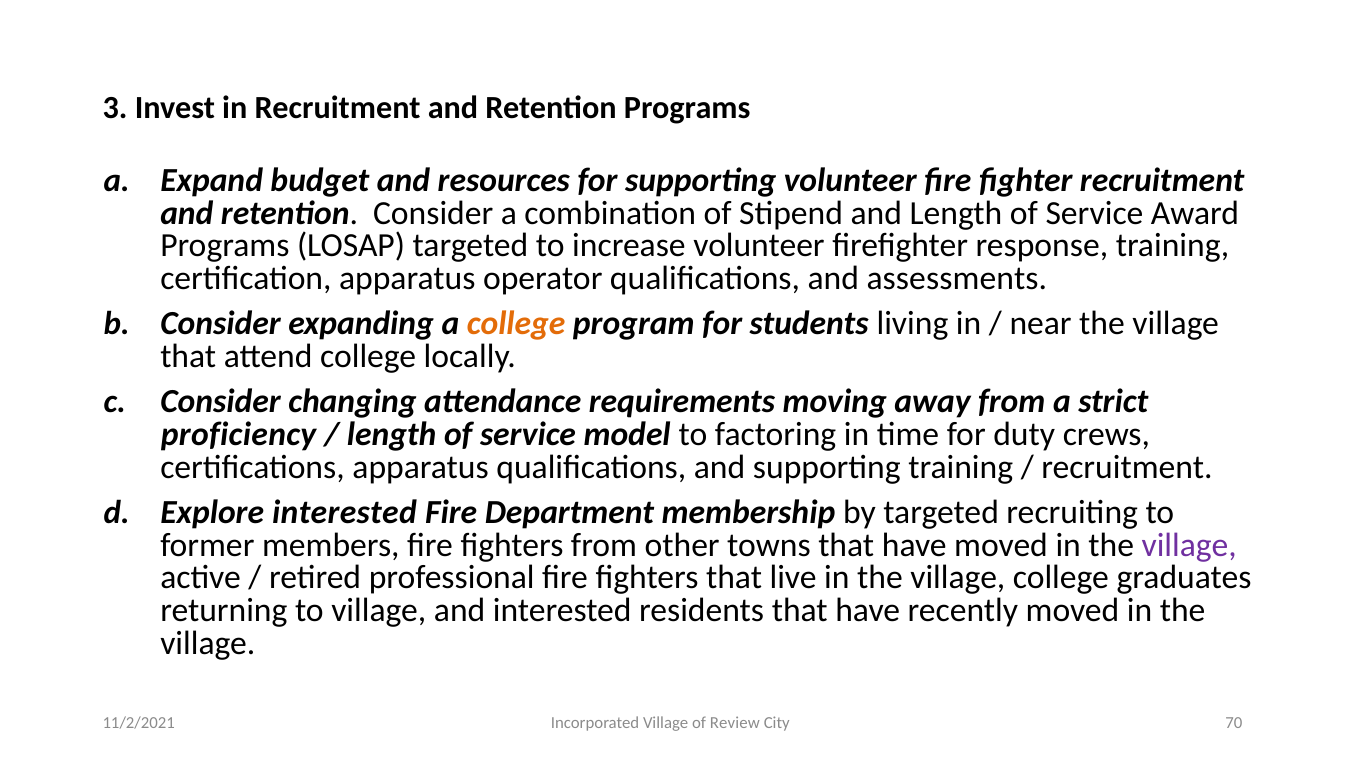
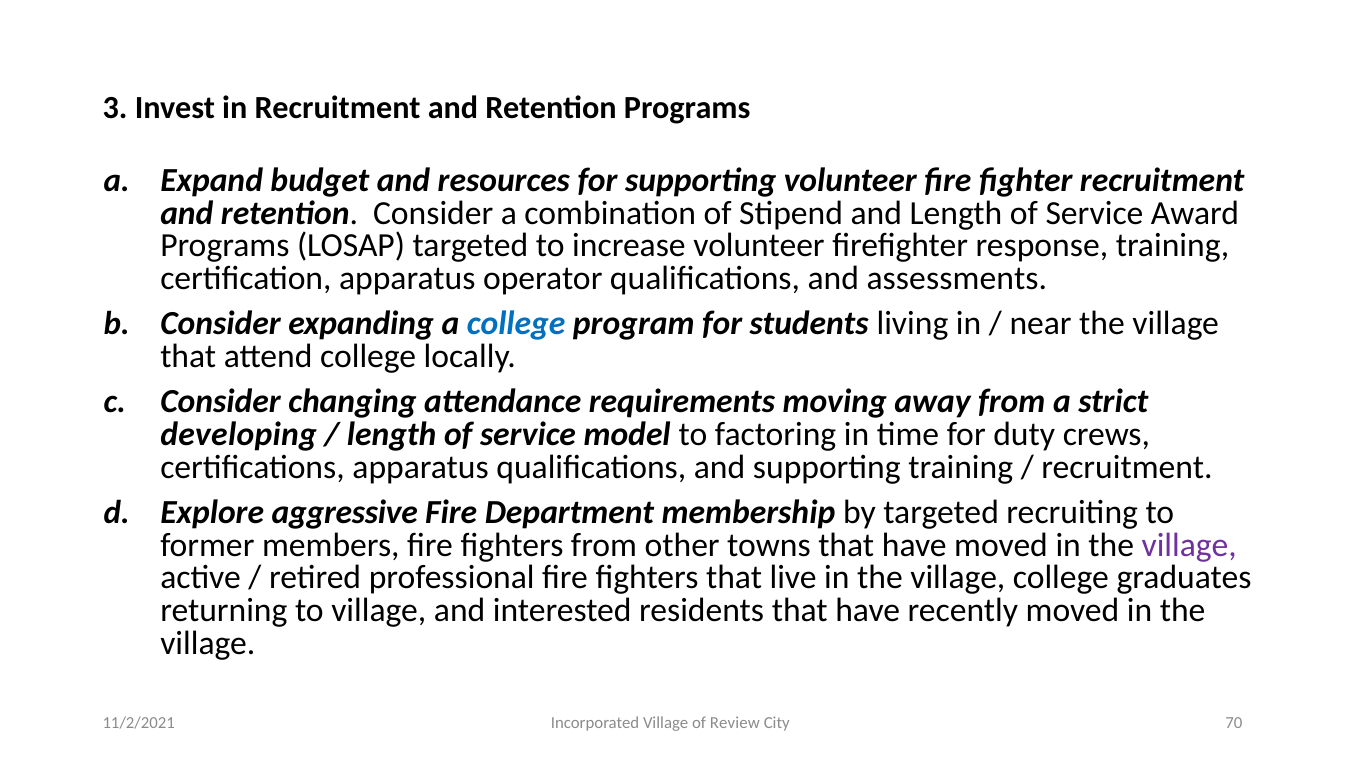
college at (516, 323) colour: orange -> blue
proficiency: proficiency -> developing
Explore interested: interested -> aggressive
